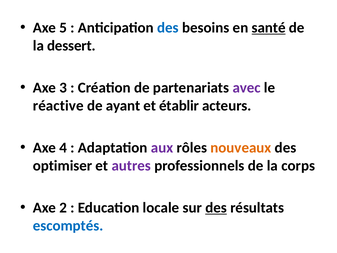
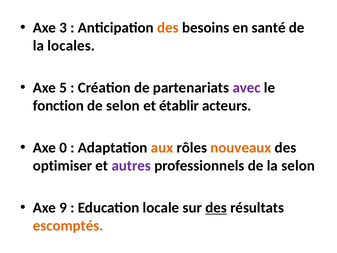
5: 5 -> 3
des at (168, 28) colour: blue -> orange
santé underline: present -> none
dessert: dessert -> locales
3: 3 -> 5
réactive: réactive -> fonction
de ayant: ayant -> selon
4: 4 -> 0
aux colour: purple -> orange
la corps: corps -> selon
2: 2 -> 9
escomptés colour: blue -> orange
